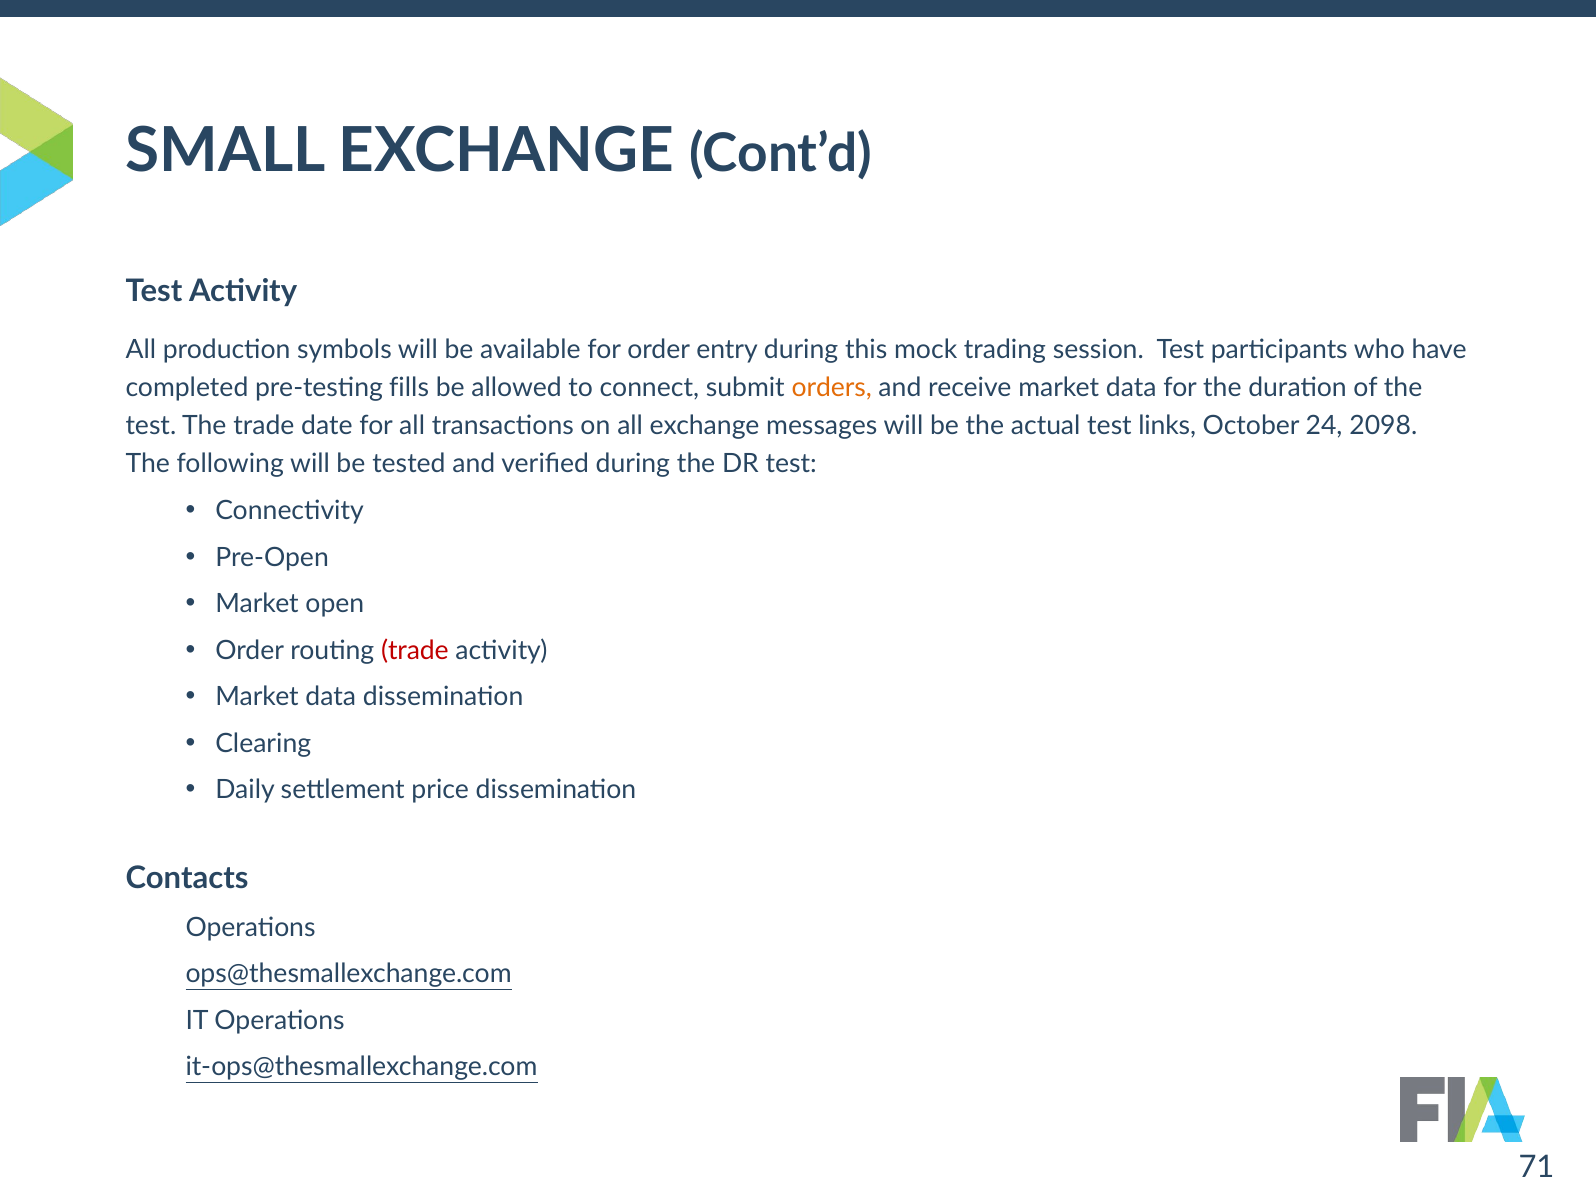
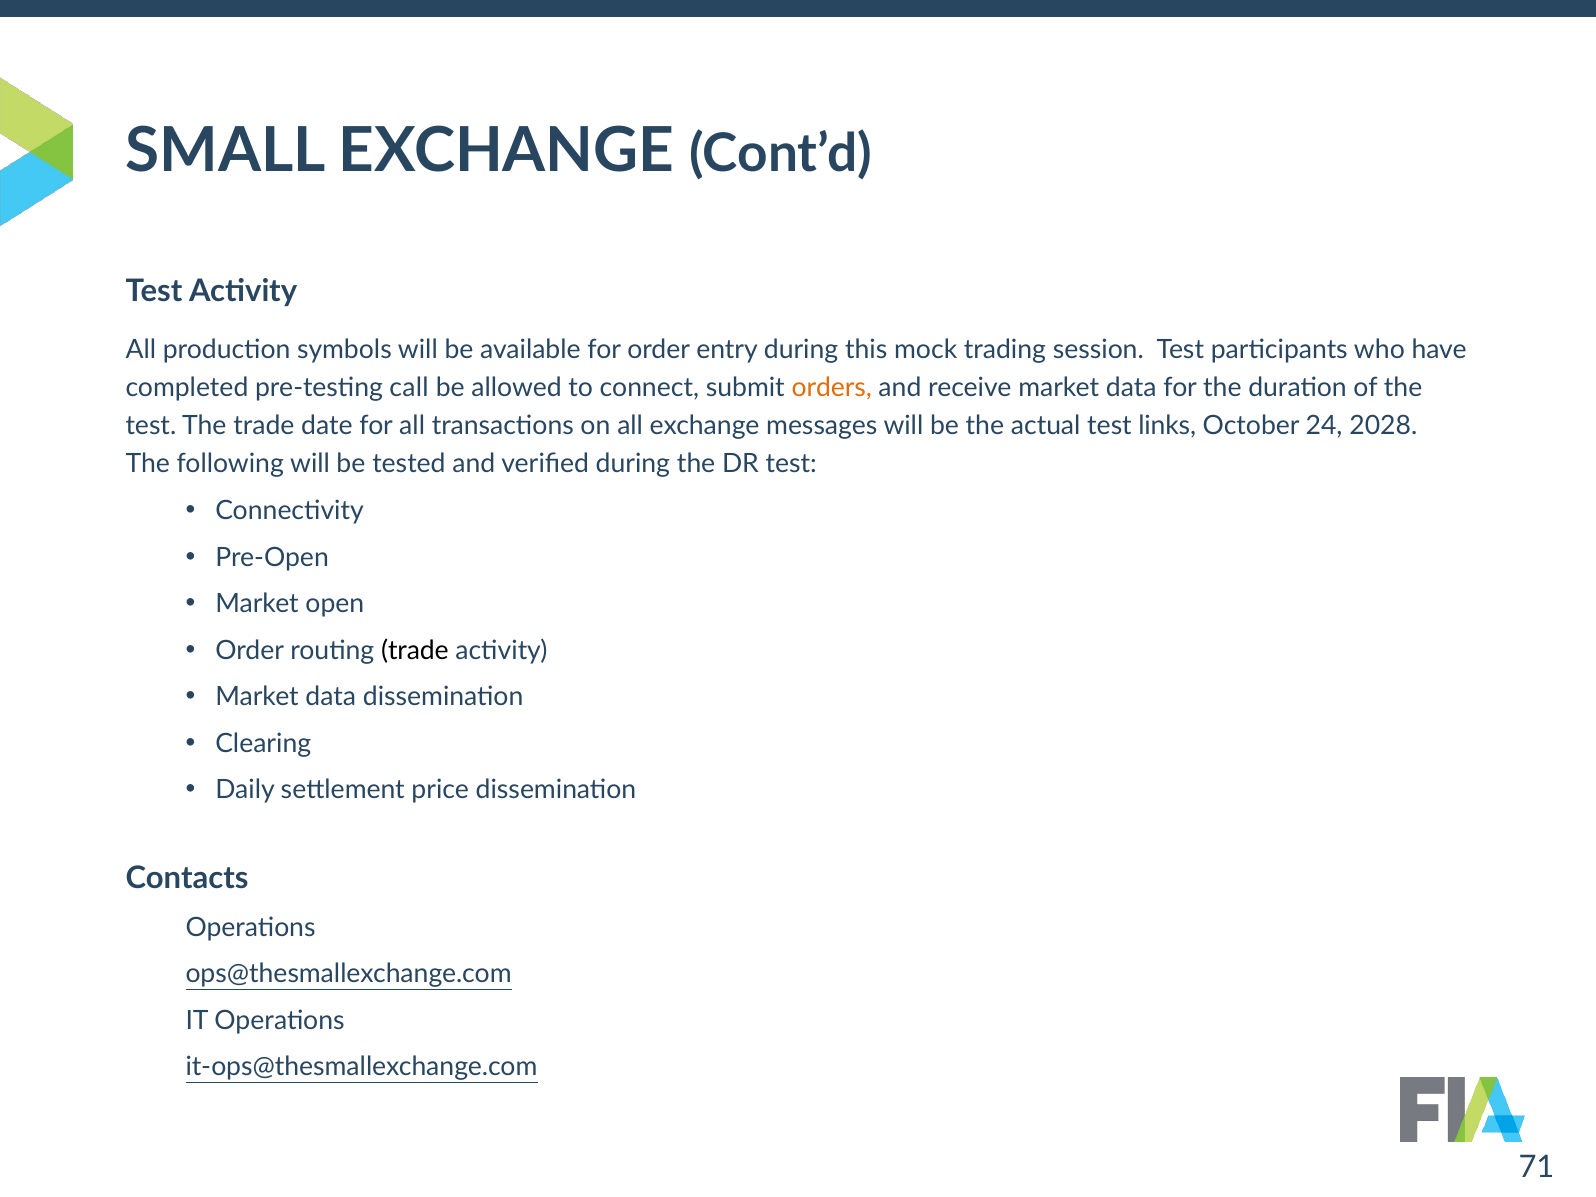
fills: fills -> call
2098: 2098 -> 2028
trade at (415, 650) colour: red -> black
